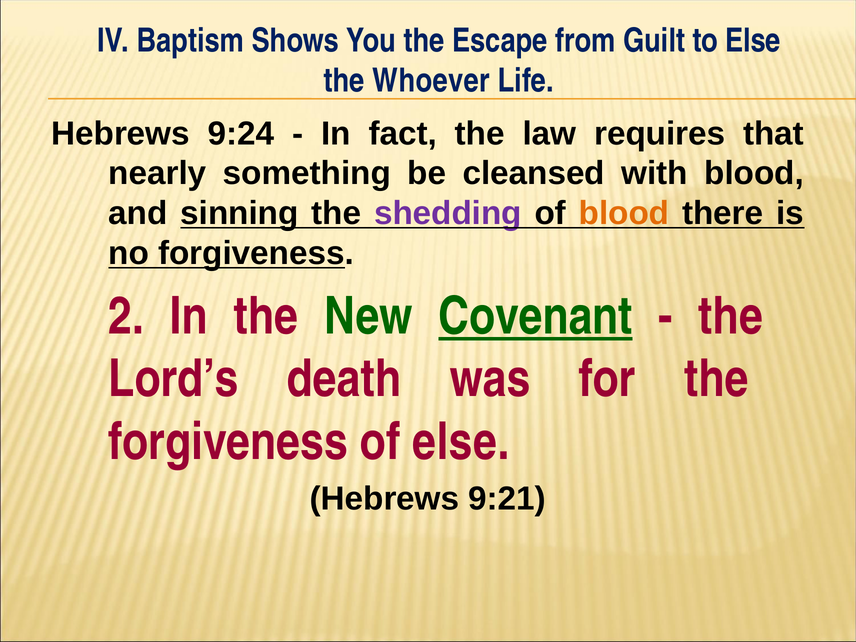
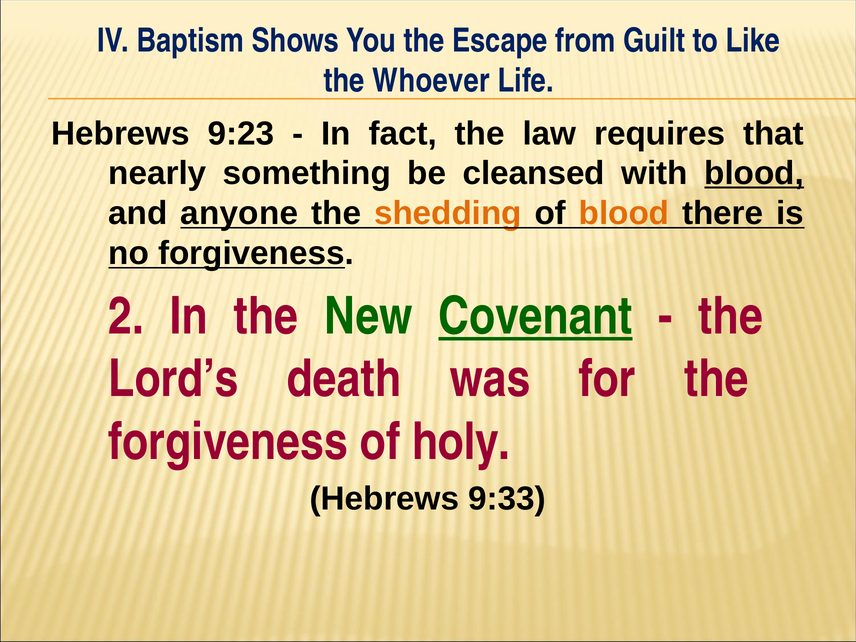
to Else: Else -> Like
9:24: 9:24 -> 9:23
blood at (754, 173) underline: none -> present
sinning: sinning -> anyone
shedding colour: purple -> orange
of else: else -> holy
9:21: 9:21 -> 9:33
